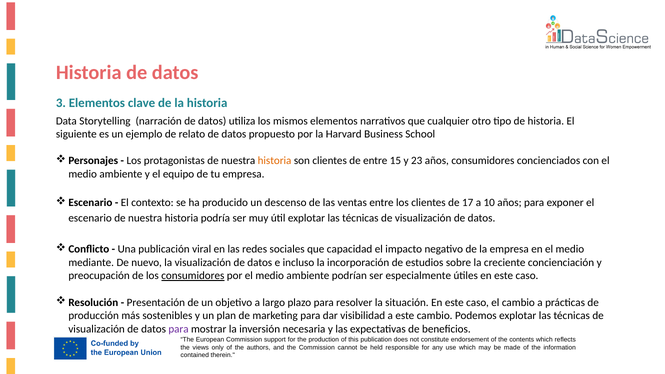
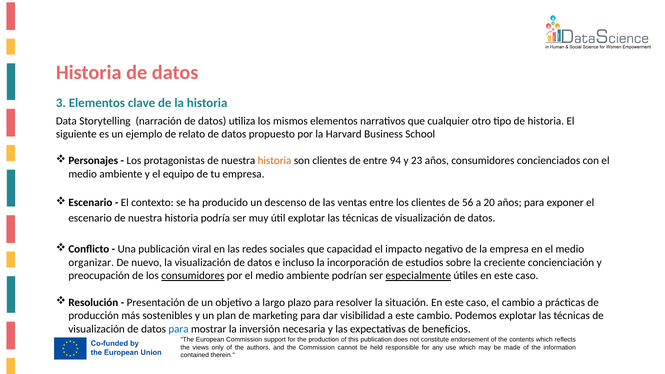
15: 15 -> 94
17: 17 -> 56
10: 10 -> 20
mediante: mediante -> organizar
especialmente underline: none -> present
para at (179, 329) colour: purple -> blue
